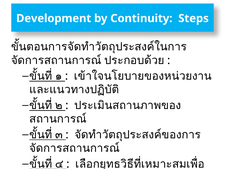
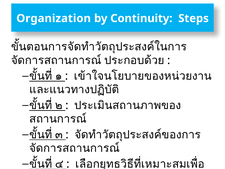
Development: Development -> Organization
